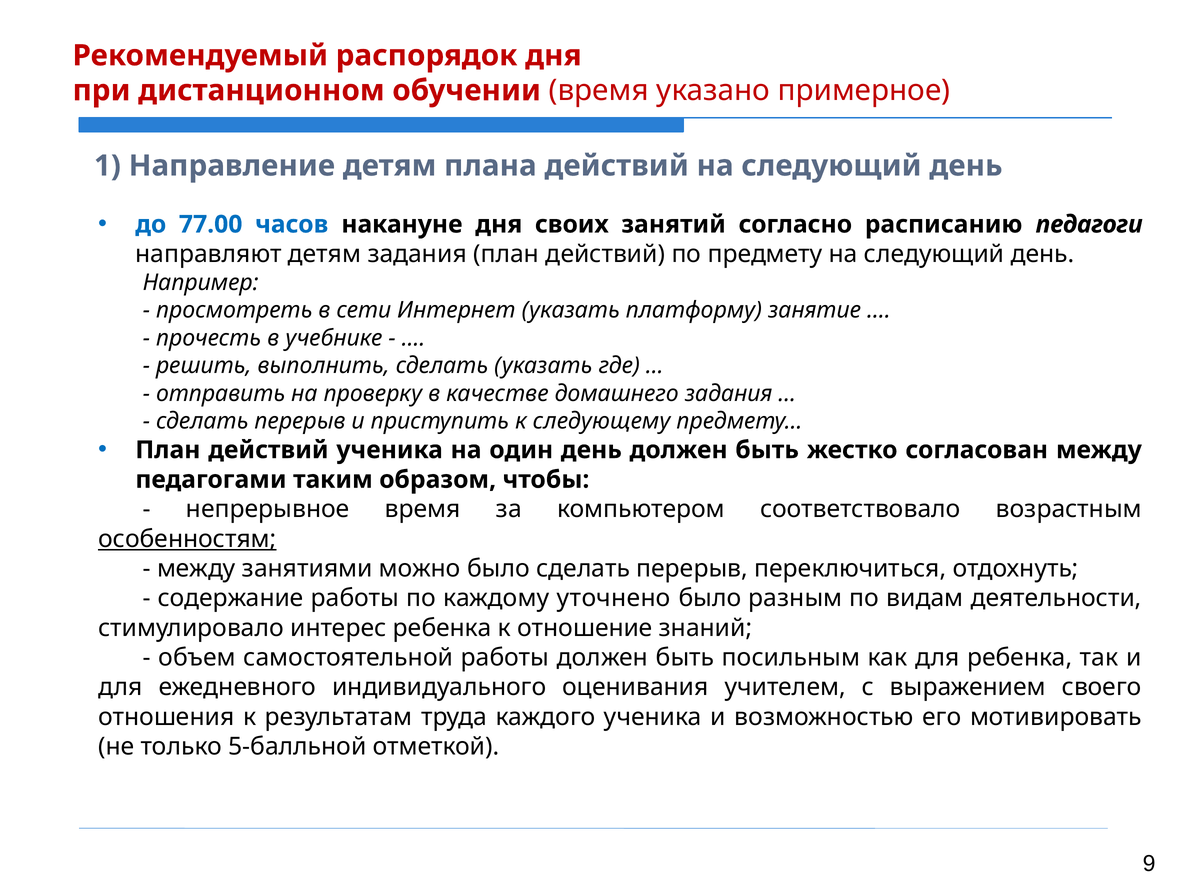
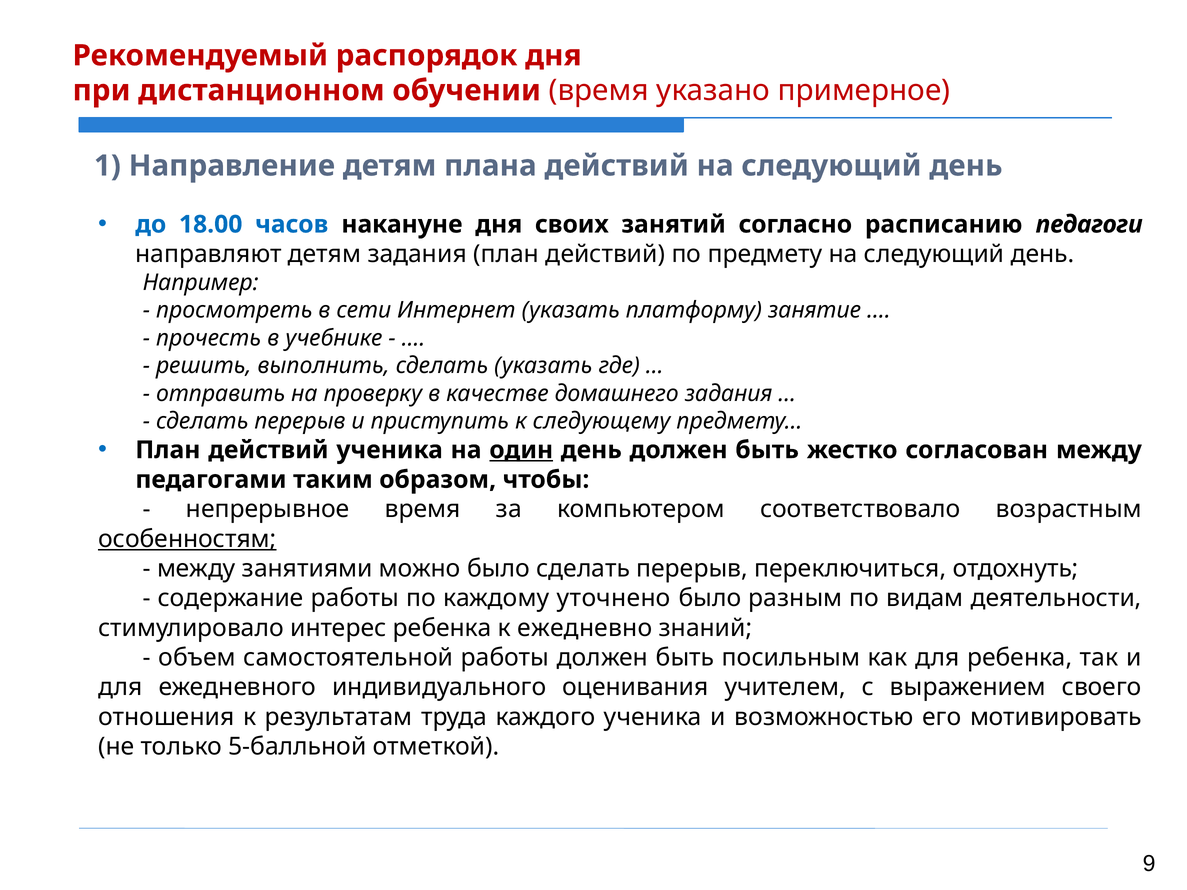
77.00: 77.00 -> 18.00
один underline: none -> present
отношение: отношение -> ежедневно
